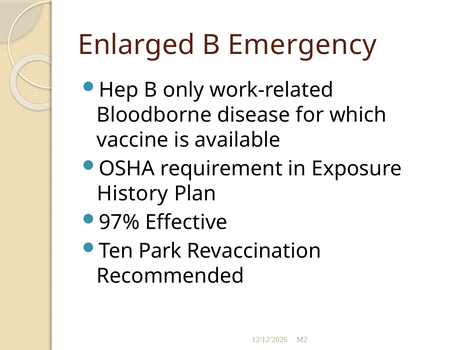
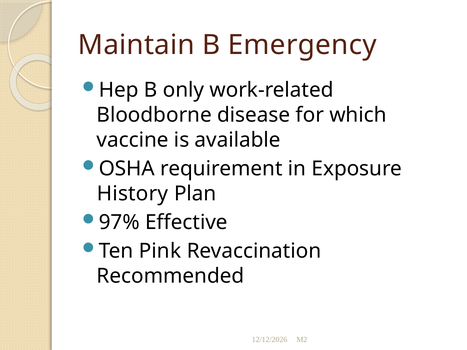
Enlarged: Enlarged -> Maintain
Park: Park -> Pink
